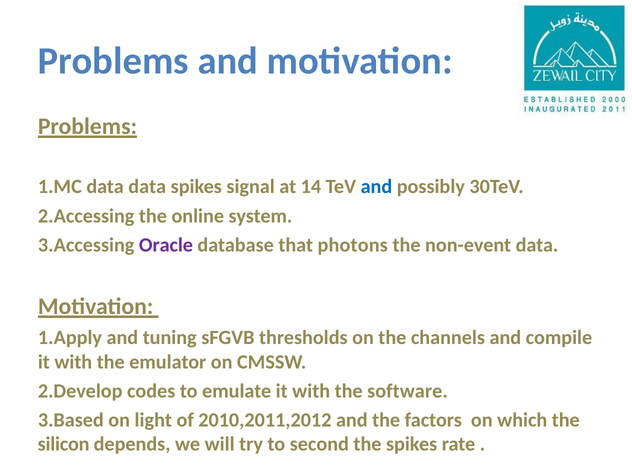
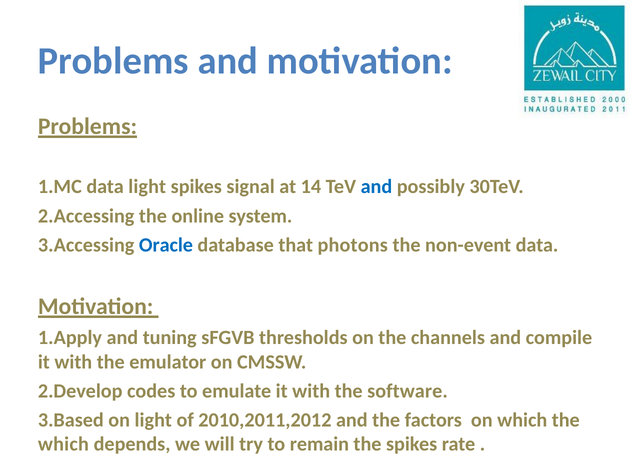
data data: data -> light
Oracle colour: purple -> blue
silicon at (64, 444): silicon -> which
second: second -> remain
